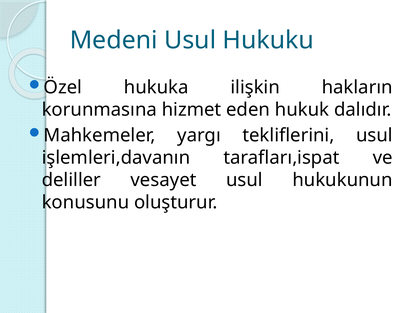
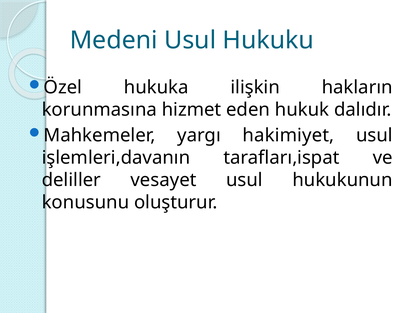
tekliflerini: tekliflerini -> hakimiyet
